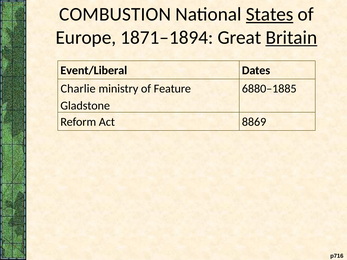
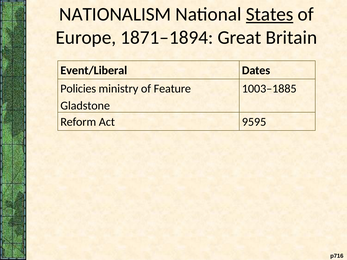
COMBUSTION: COMBUSTION -> NATIONALISM
Britain underline: present -> none
Charlie: Charlie -> Policies
6880–1885: 6880–1885 -> 1003–1885
8869: 8869 -> 9595
